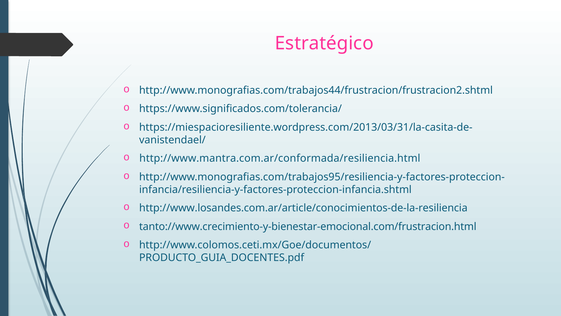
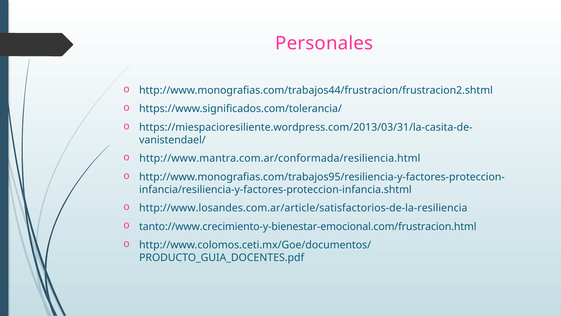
Estratégico: Estratégico -> Personales
http://www.losandes.com.ar/article/conocimientos-de-la-resiliencia: http://www.losandes.com.ar/article/conocimientos-de-la-resiliencia -> http://www.losandes.com.ar/article/satisfactorios-de-la-resiliencia
